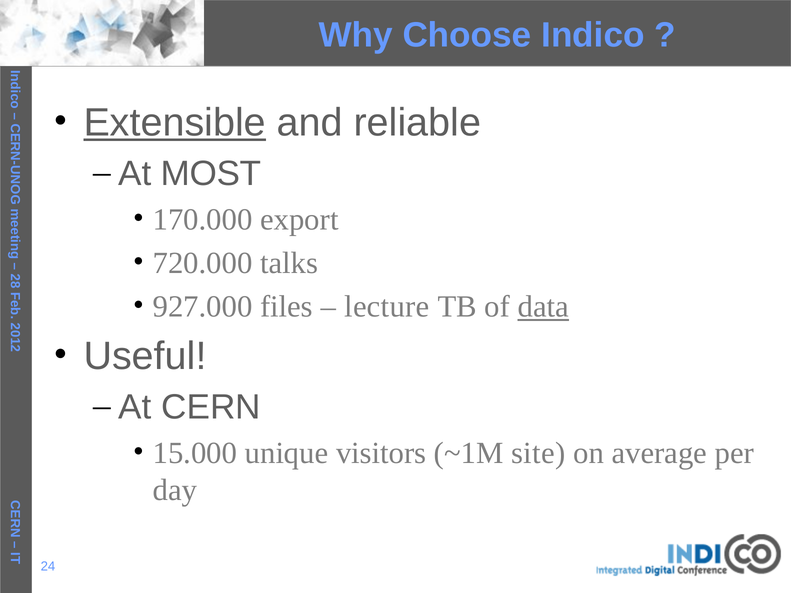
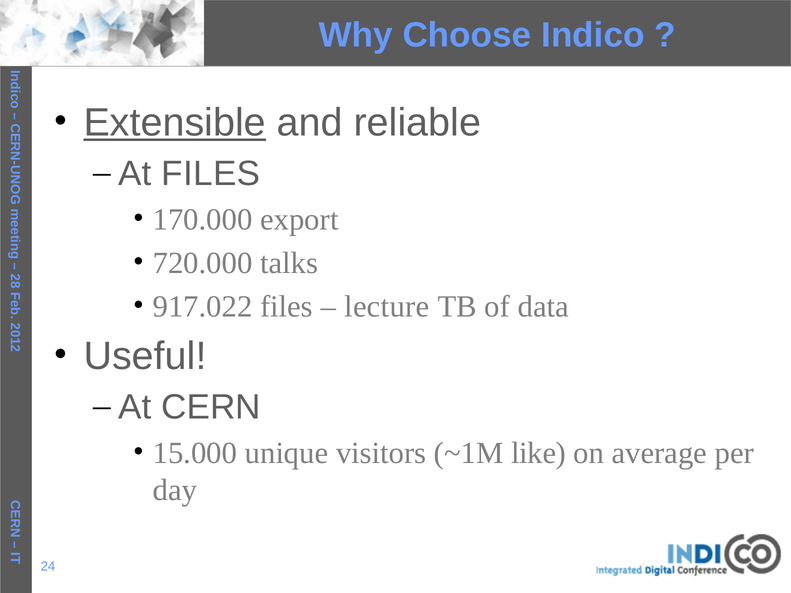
At MOST: MOST -> FILES
927.000: 927.000 -> 917.022
data underline: present -> none
site: site -> like
